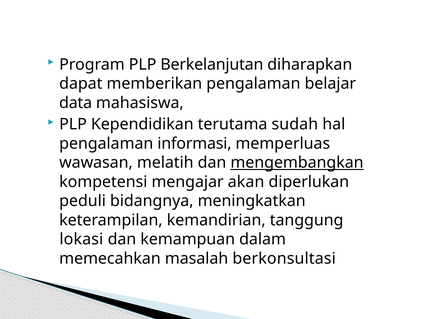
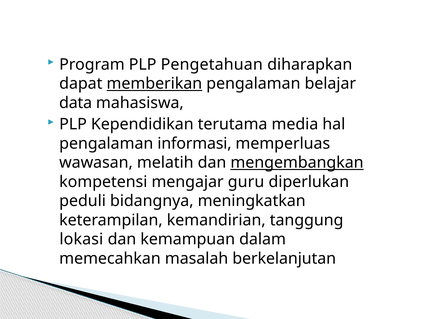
Berkelanjutan: Berkelanjutan -> Pengetahuan
memberikan underline: none -> present
sudah: sudah -> media
akan: akan -> guru
berkonsultasi: berkonsultasi -> berkelanjutan
